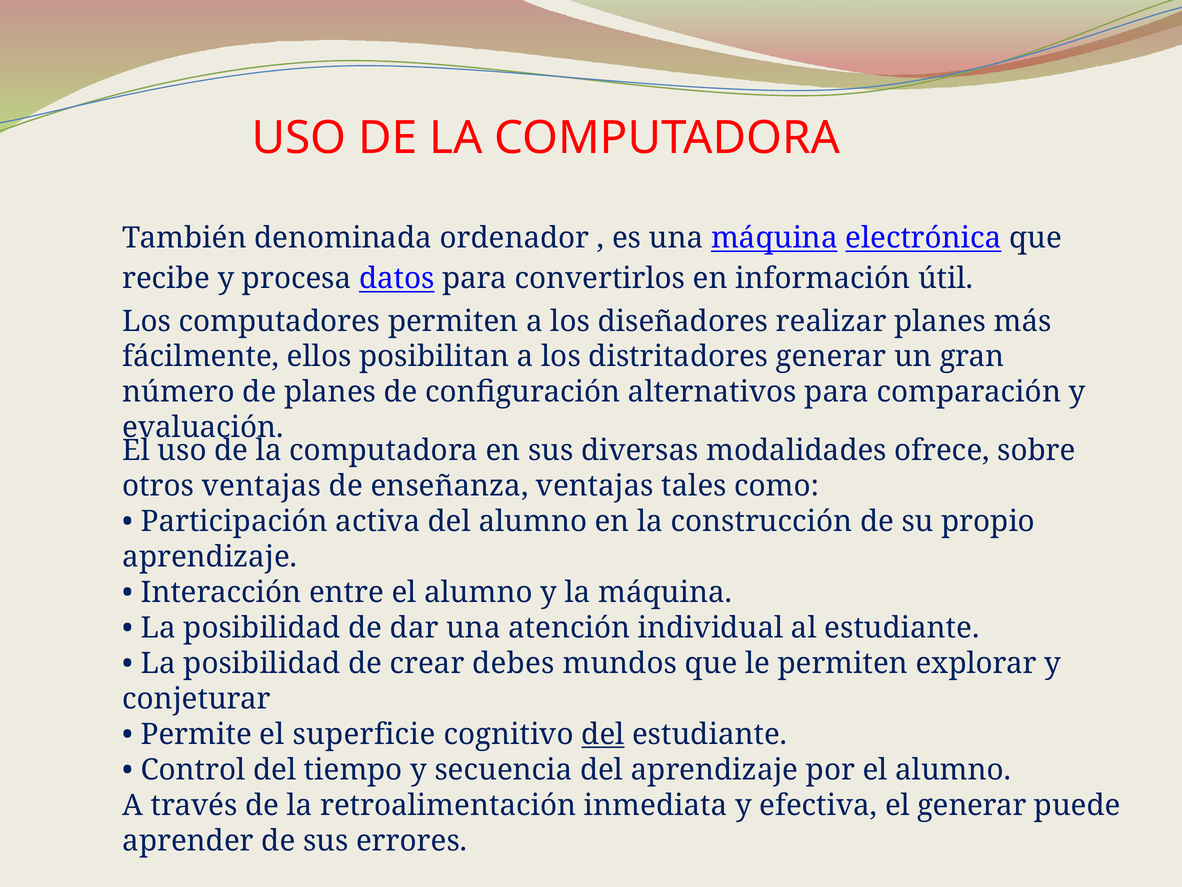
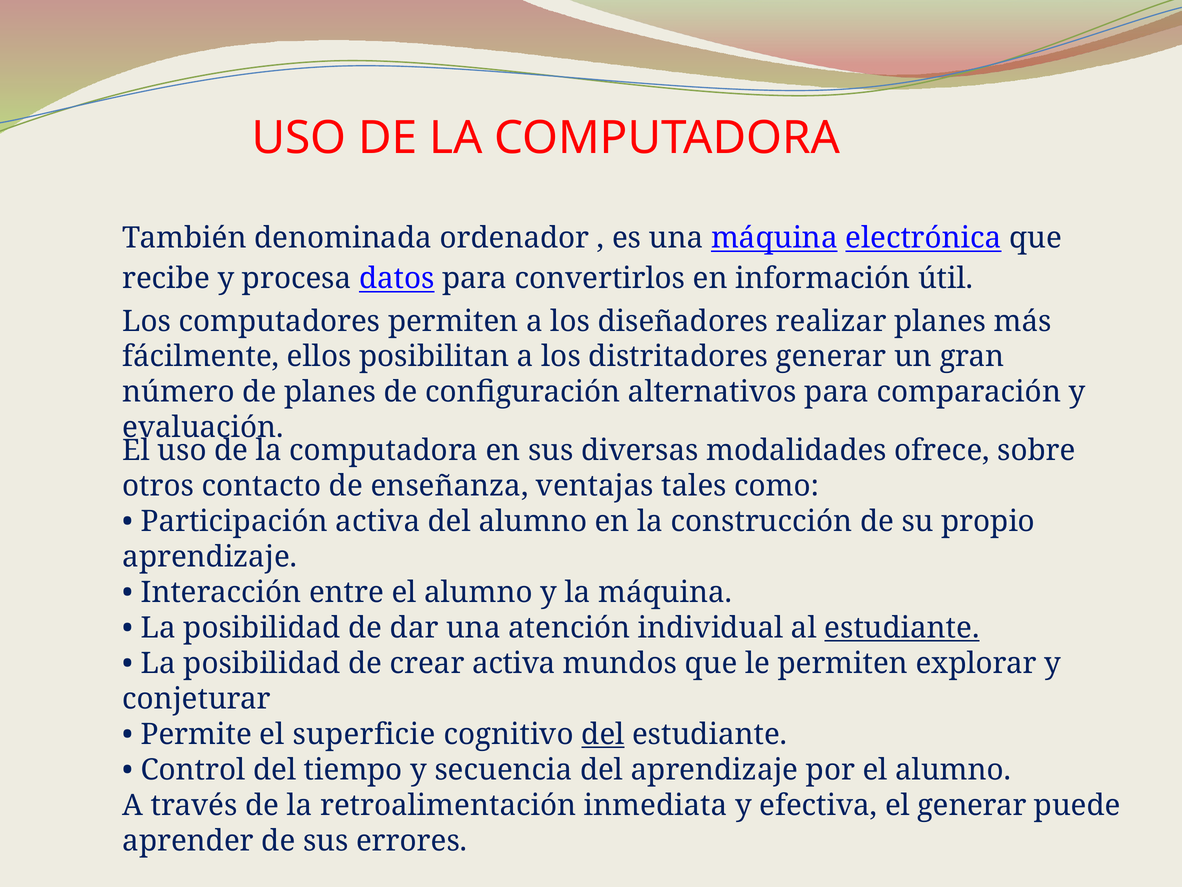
otros ventajas: ventajas -> contacto
estudiante at (902, 628) underline: none -> present
crear debes: debes -> activa
